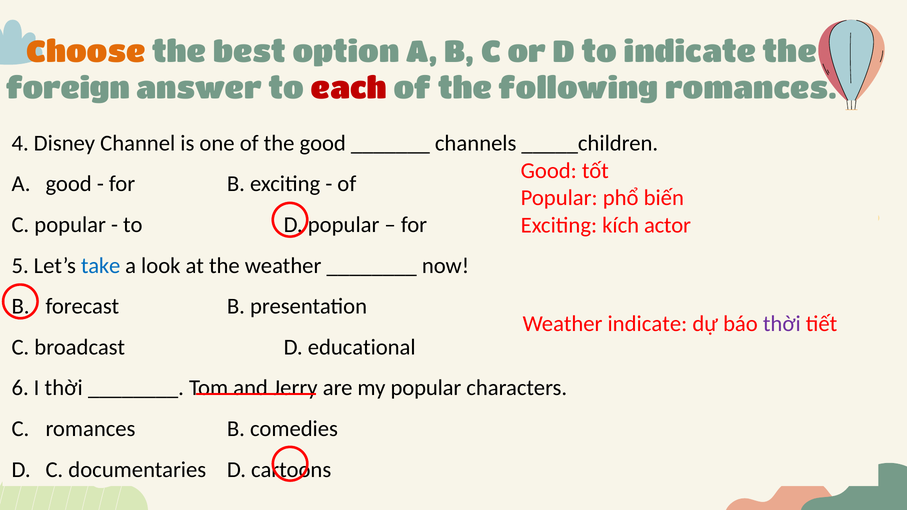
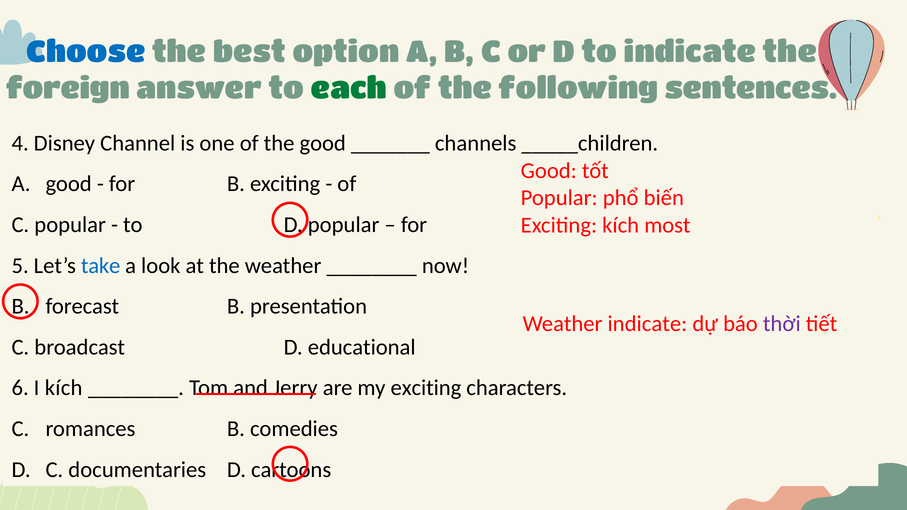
Choose colour: orange -> blue
each colour: red -> green
following romances: romances -> sentences
actor: actor -> most
I thời: thời -> kích
my popular: popular -> exciting
